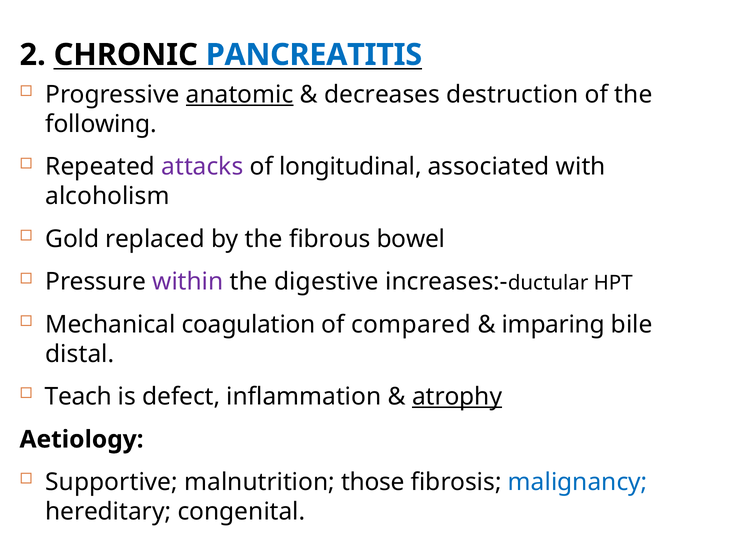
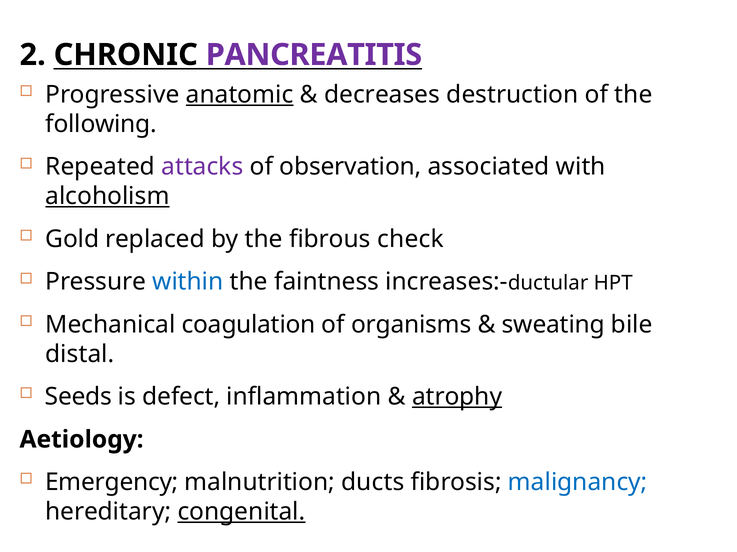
PANCREATITIS colour: blue -> purple
longitudinal: longitudinal -> observation
alcoholism underline: none -> present
bowel: bowel -> check
within colour: purple -> blue
digestive: digestive -> faintness
compared: compared -> organisms
imparing: imparing -> sweating
Teach: Teach -> Seeds
Supportive: Supportive -> Emergency
those: those -> ducts
congenital underline: none -> present
